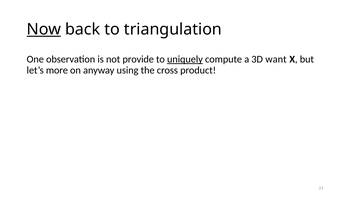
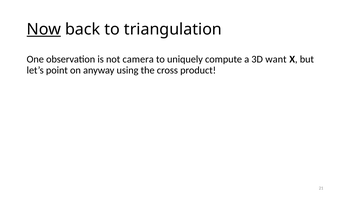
provide: provide -> camera
uniquely underline: present -> none
more: more -> point
